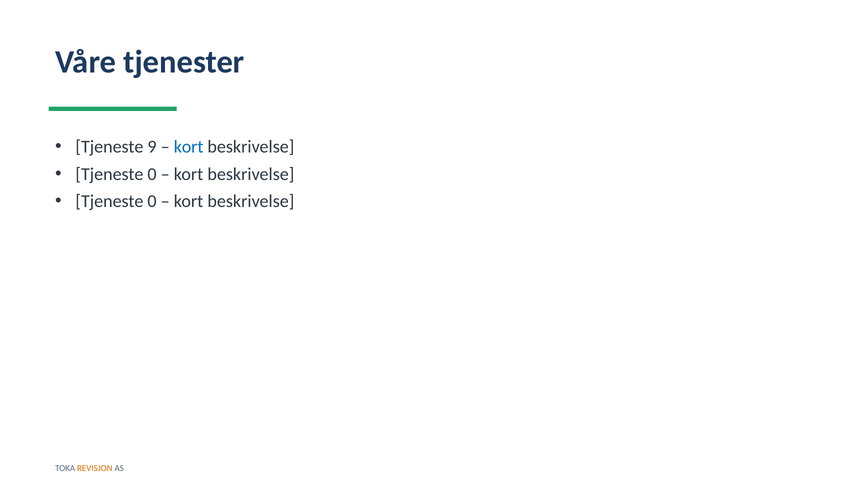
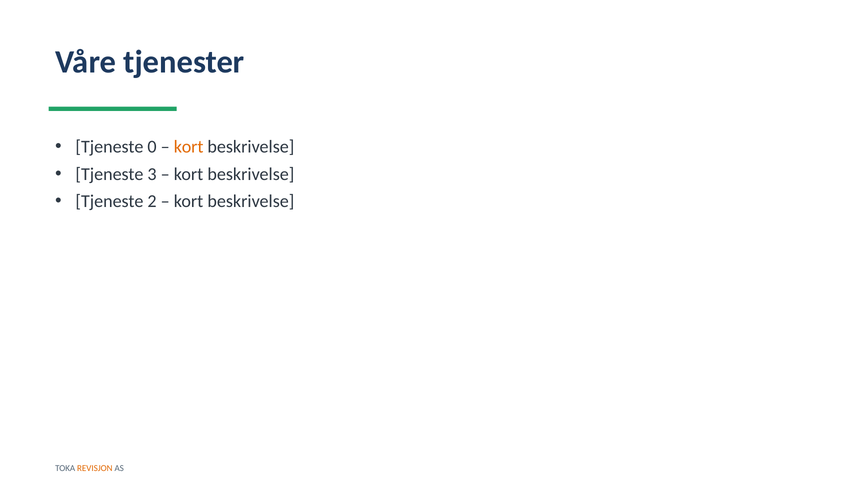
9: 9 -> 0
kort at (189, 147) colour: blue -> orange
0 at (152, 174): 0 -> 3
0 at (152, 201): 0 -> 2
